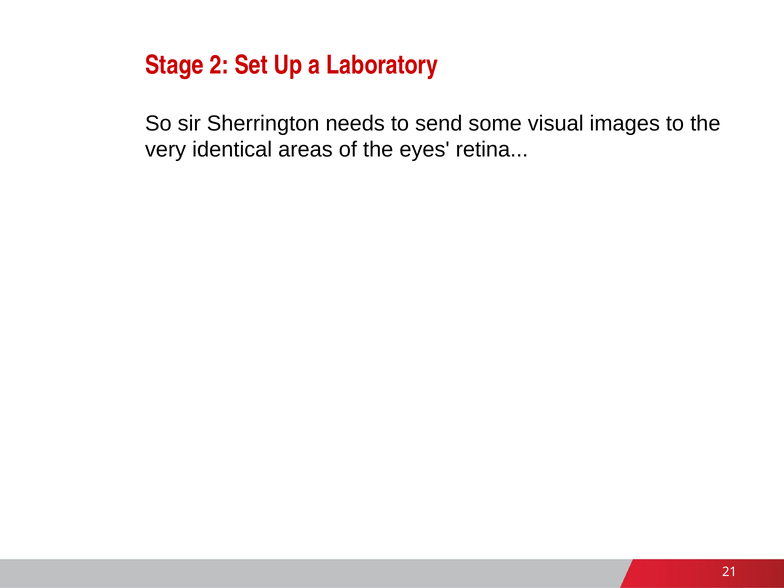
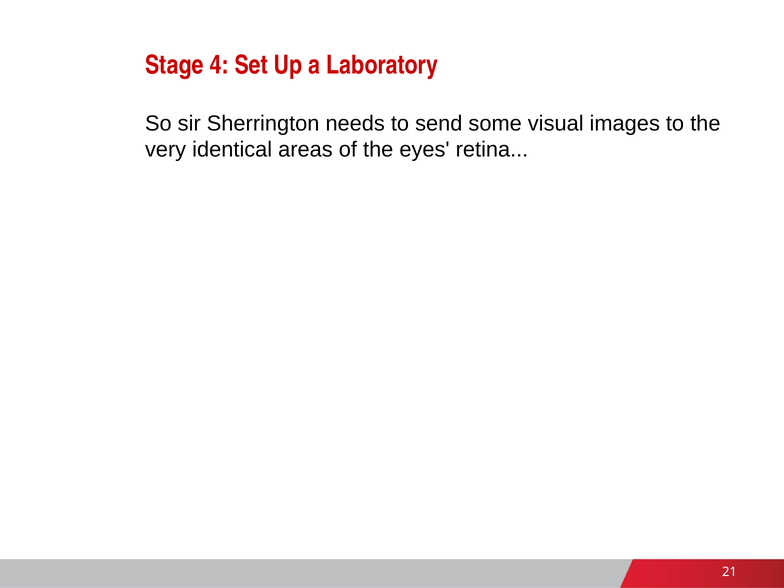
2: 2 -> 4
